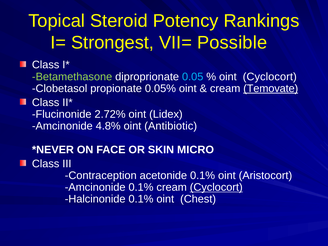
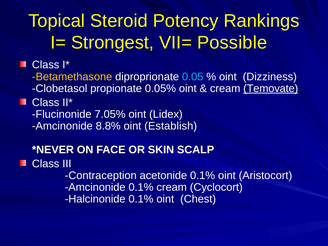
Betamethasone colour: light green -> yellow
oint Cyclocort: Cyclocort -> Dizziness
2.72%: 2.72% -> 7.05%
4.8%: 4.8% -> 8.8%
Antibiotic: Antibiotic -> Establish
MICRO: MICRO -> SCALP
Cyclocort at (216, 187) underline: present -> none
